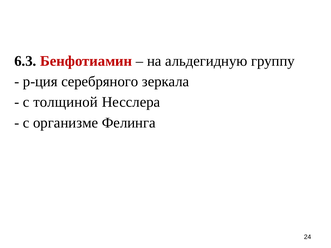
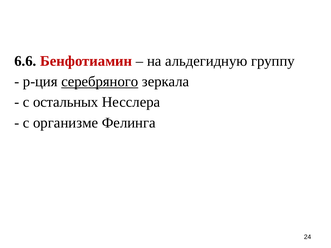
6.3: 6.3 -> 6.6
серебряного underline: none -> present
толщиной: толщиной -> остальных
